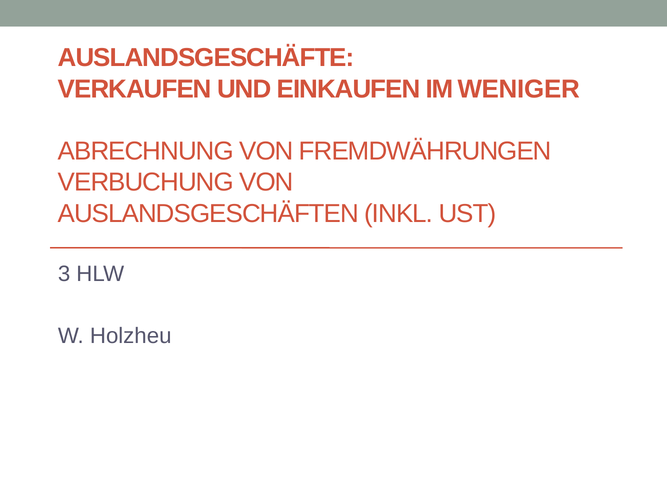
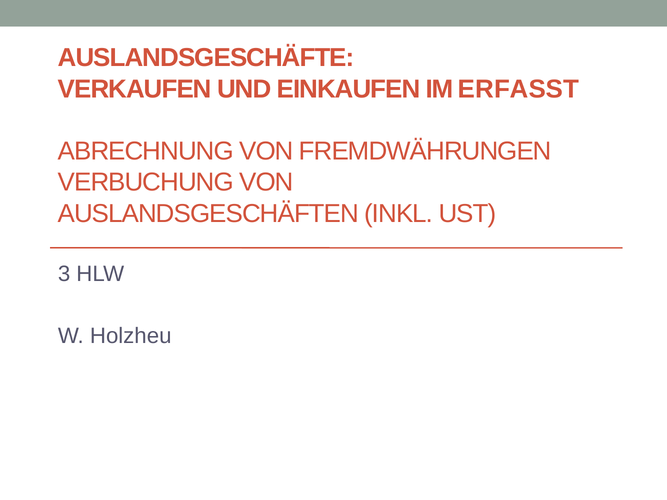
WENIGER: WENIGER -> ERFASST
